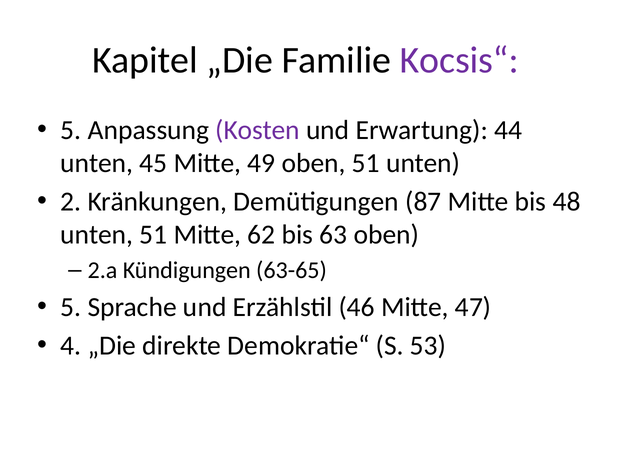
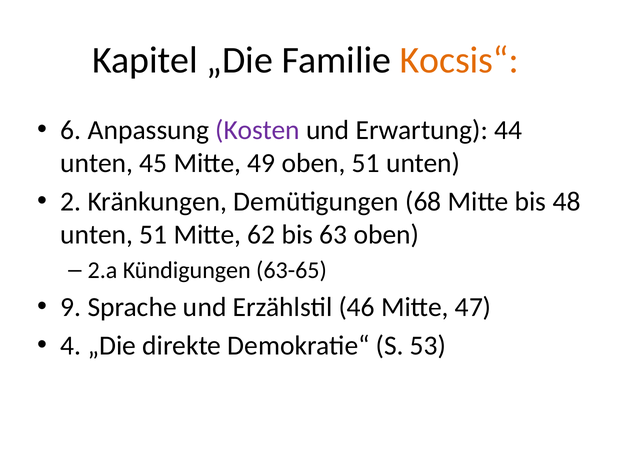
Kocsis“ colour: purple -> orange
5 at (71, 130): 5 -> 6
87: 87 -> 68
5 at (71, 307): 5 -> 9
